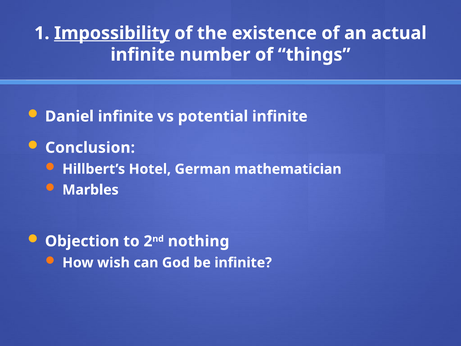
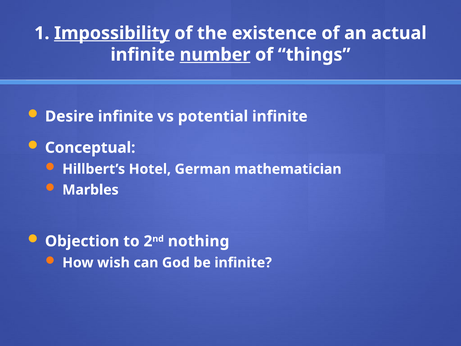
number underline: none -> present
Daniel: Daniel -> Desire
Conclusion: Conclusion -> Conceptual
